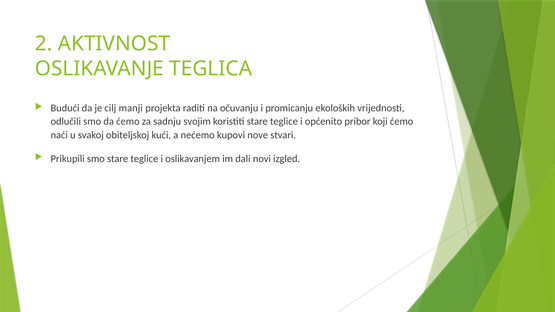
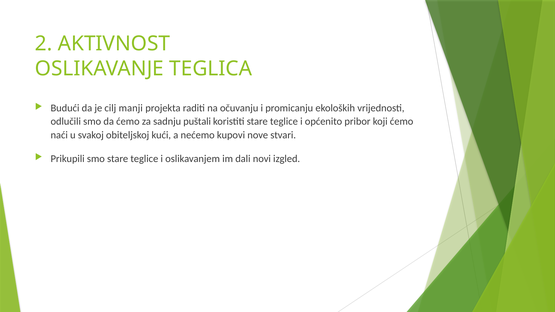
svojim: svojim -> puštali
